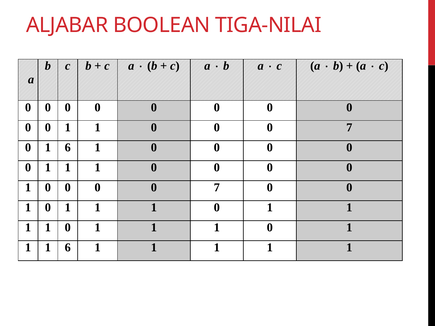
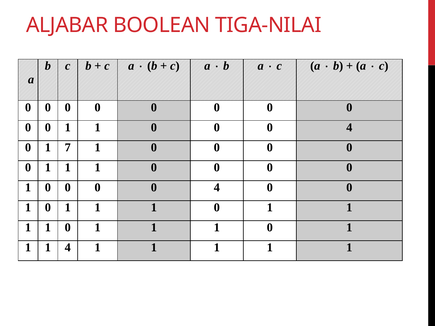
7 at (349, 127): 7 -> 4
0 1 6: 6 -> 7
7 at (217, 188): 7 -> 4
1 1 6: 6 -> 4
